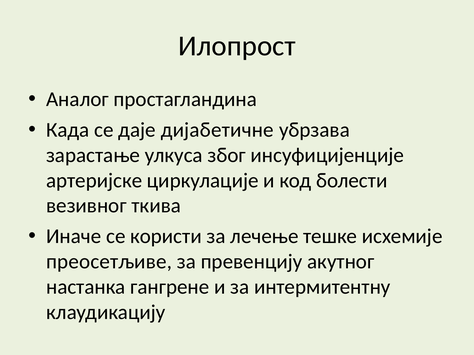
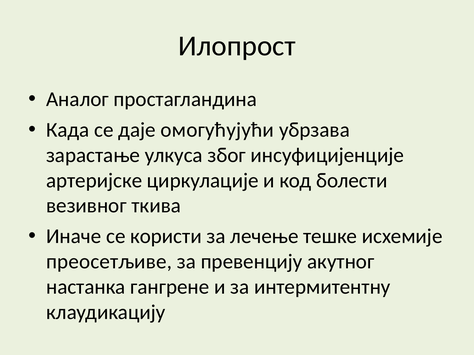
дијабетичне: дијабетичне -> омогућујући
